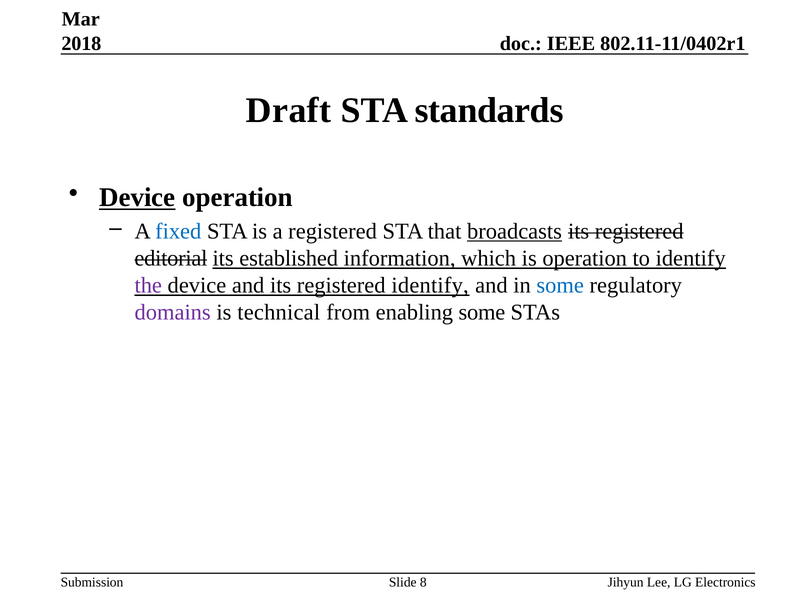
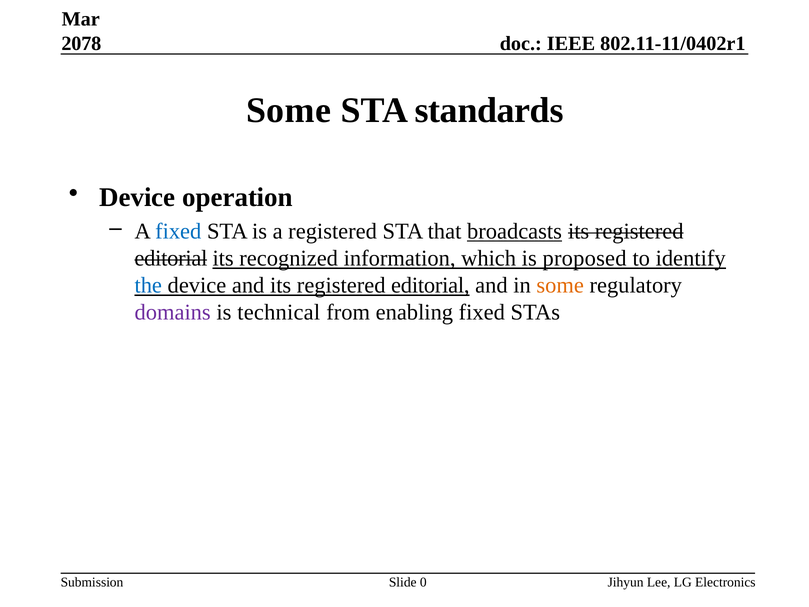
2018: 2018 -> 2078
Draft at (289, 110): Draft -> Some
Device at (137, 197) underline: present -> none
established: established -> recognized
is operation: operation -> proposed
the colour: purple -> blue
and its registered identify: identify -> editorial
some at (560, 285) colour: blue -> orange
enabling some: some -> fixed
8: 8 -> 0
